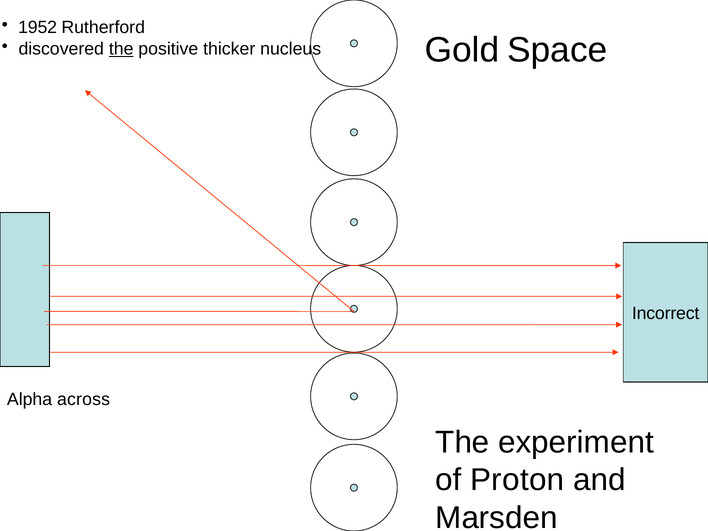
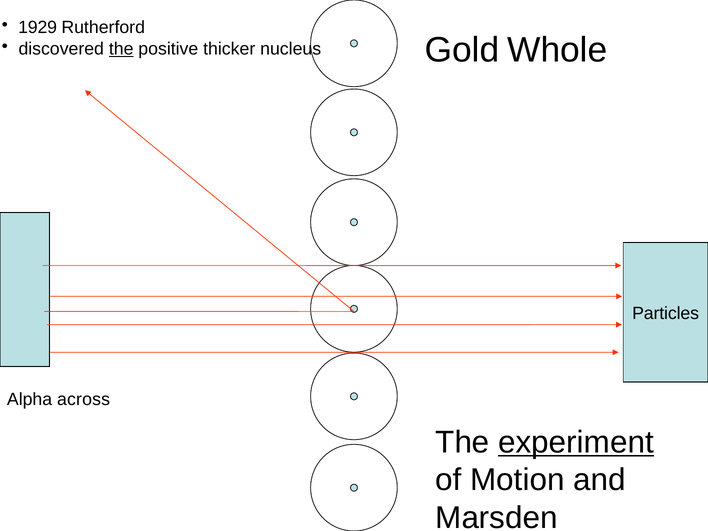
1952: 1952 -> 1929
Space: Space -> Whole
Incorrect: Incorrect -> Particles
experiment underline: none -> present
Proton: Proton -> Motion
